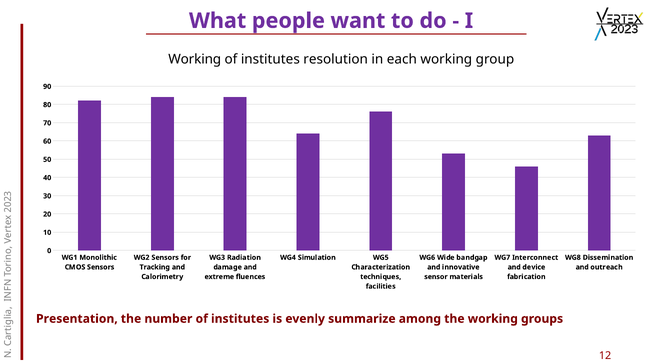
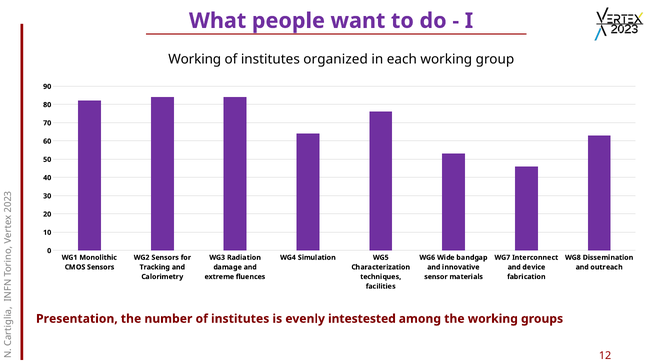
resolution: resolution -> organized
summarize: summarize -> intestested
